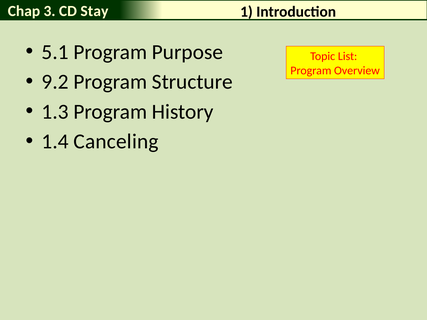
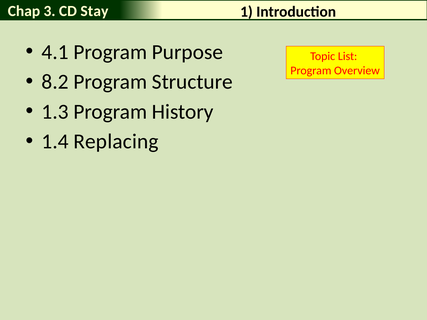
5.1: 5.1 -> 4.1
9.2: 9.2 -> 8.2
Canceling: Canceling -> Replacing
